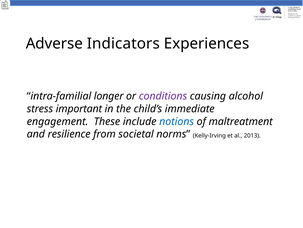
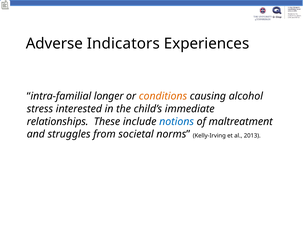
conditions colour: purple -> orange
important: important -> interested
engagement: engagement -> relationships
resilience: resilience -> struggles
